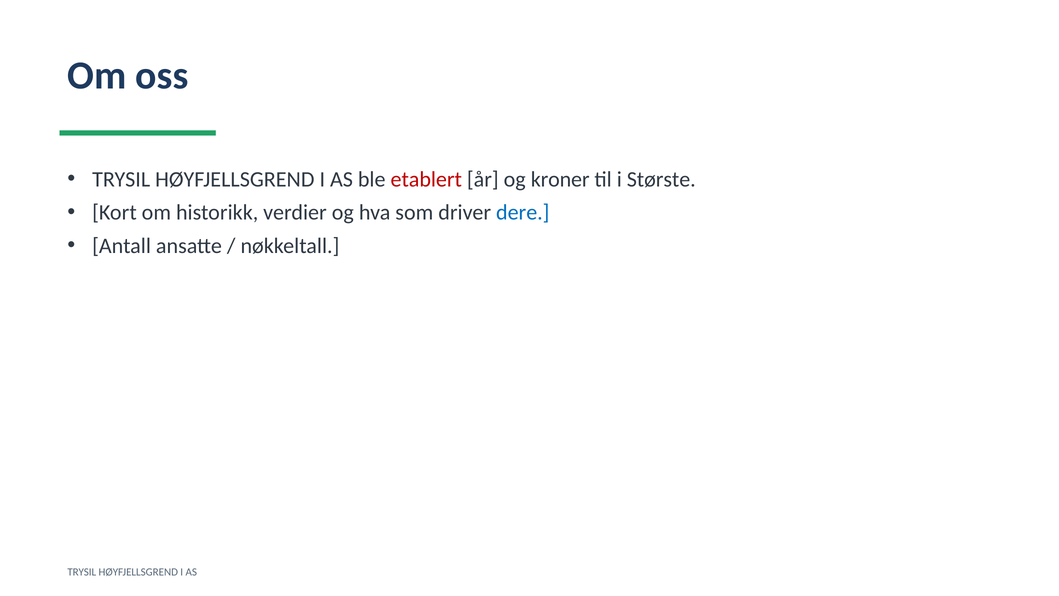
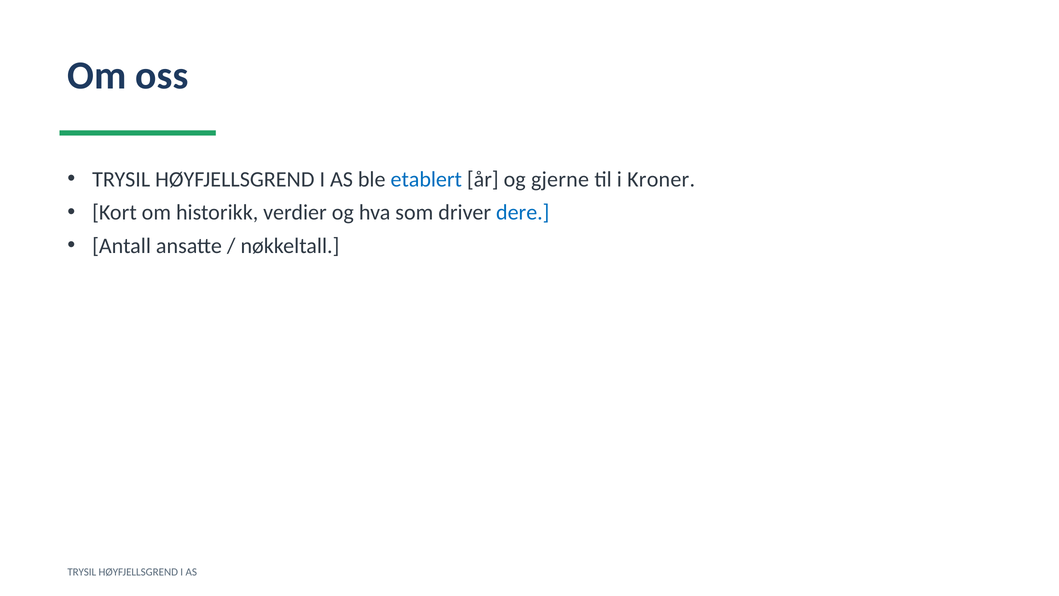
etablert colour: red -> blue
kroner: kroner -> gjerne
Største: Største -> Kroner
